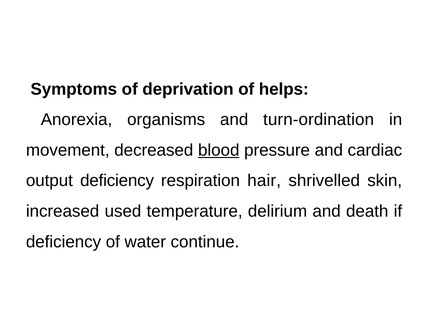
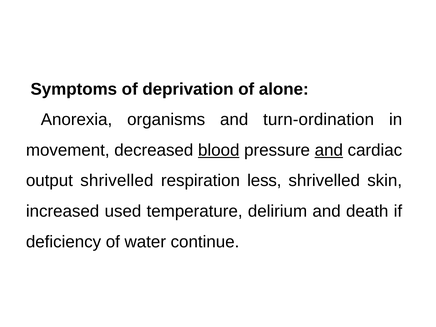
helps: helps -> alone
and at (329, 150) underline: none -> present
output deficiency: deficiency -> shrivelled
hair: hair -> less
